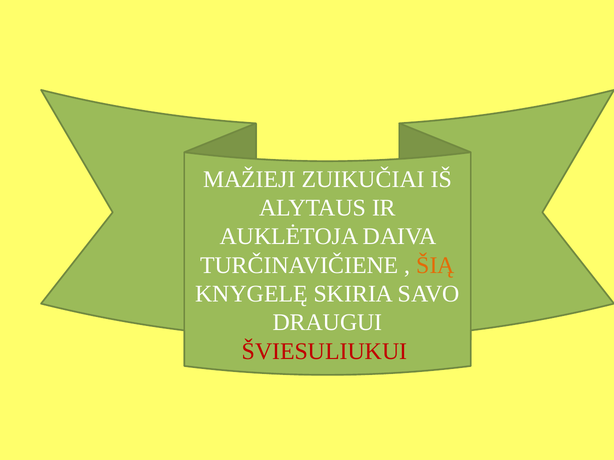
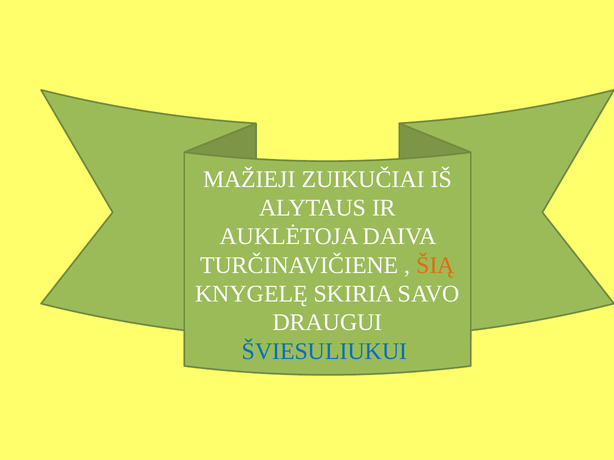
ŠVIESULIUKUI colour: red -> blue
